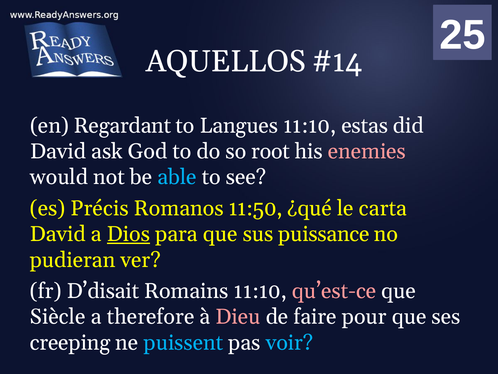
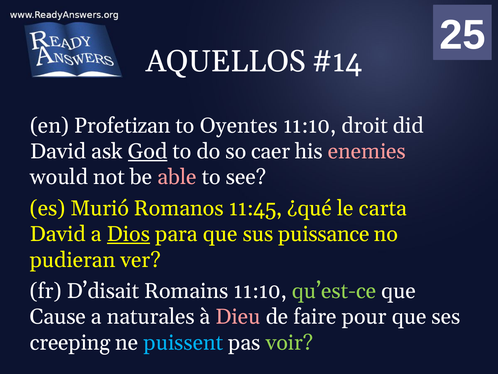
Regardant: Regardant -> Profetizan
Langues: Langues -> Oyentes
estas: estas -> droit
God underline: none -> present
root: root -> caer
able colour: light blue -> pink
Précis: Précis -> Murió
11:50: 11:50 -> 11:45
qu’est-ce colour: pink -> light green
Siècle: Siècle -> Cause
therefore: therefore -> naturales
voir colour: light blue -> light green
